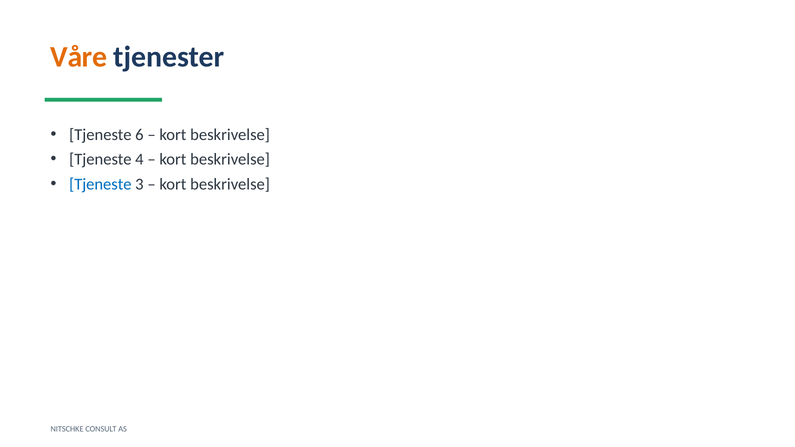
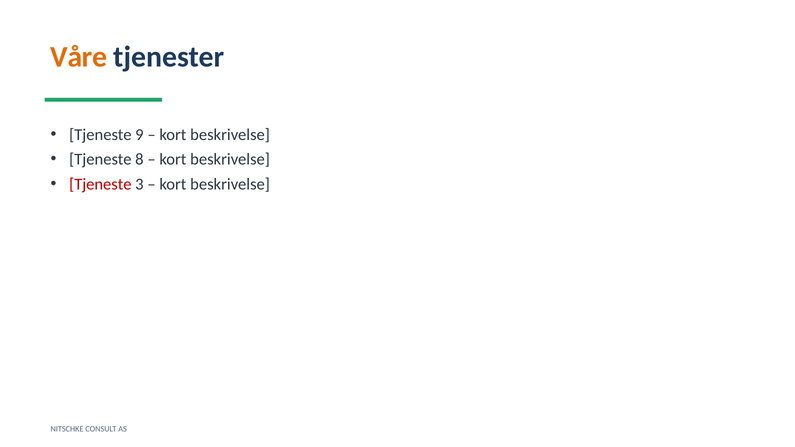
6: 6 -> 9
4: 4 -> 8
Tjeneste at (100, 184) colour: blue -> red
